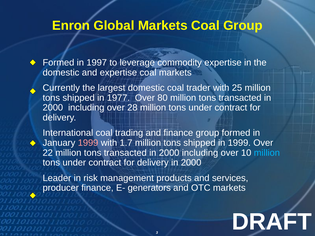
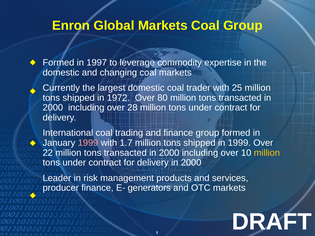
and expertise: expertise -> changing
1977: 1977 -> 1972
million at (267, 153) colour: light blue -> yellow
